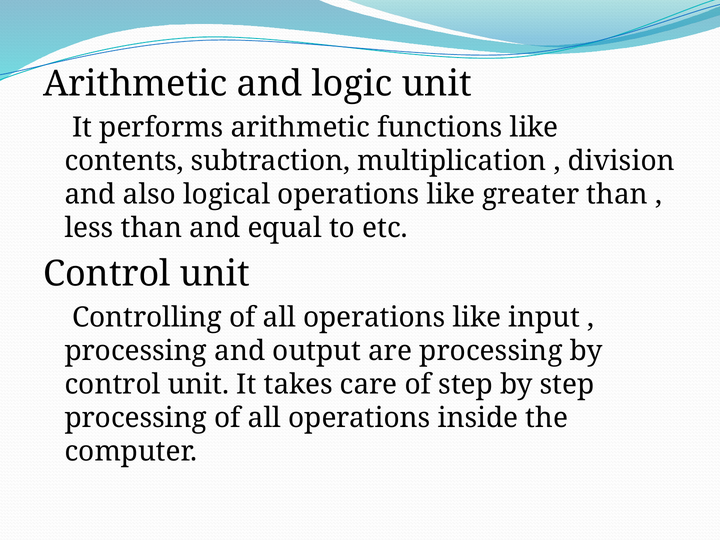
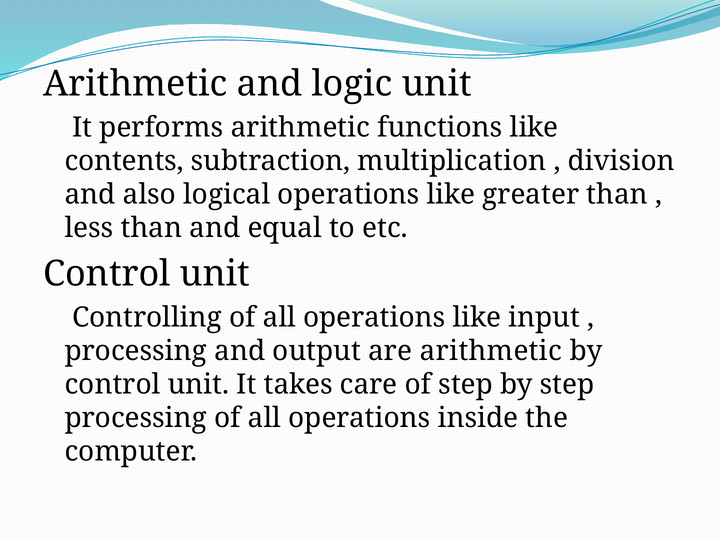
are processing: processing -> arithmetic
